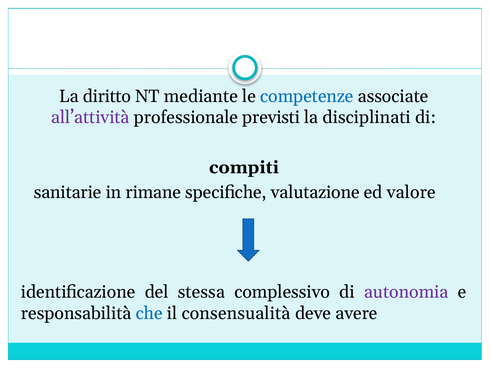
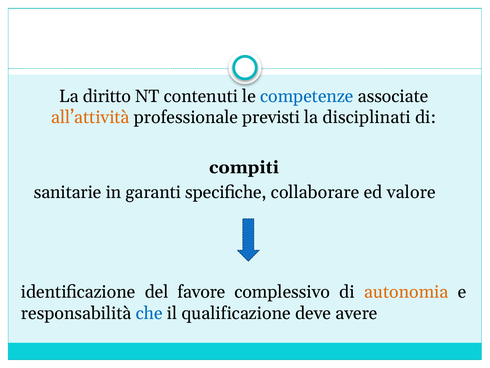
mediante: mediante -> contenuti
all’attività colour: purple -> orange
rimane: rimane -> garanti
valutazione: valutazione -> collaborare
stessa: stessa -> favore
autonomia colour: purple -> orange
consensualità: consensualità -> qualificazione
